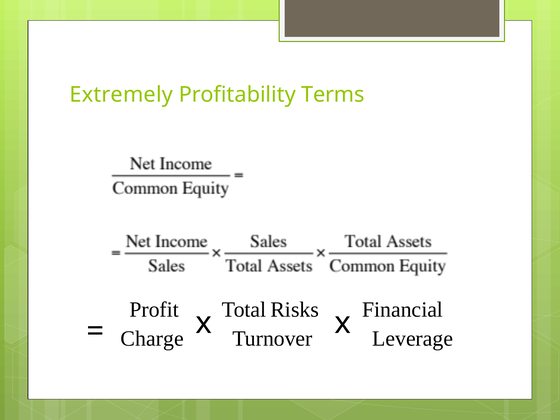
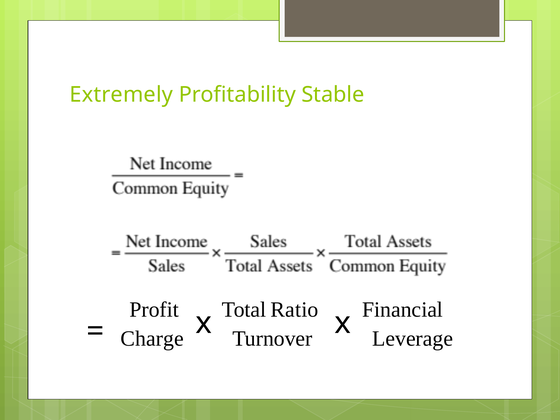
Terms: Terms -> Stable
Risks: Risks -> Ratio
